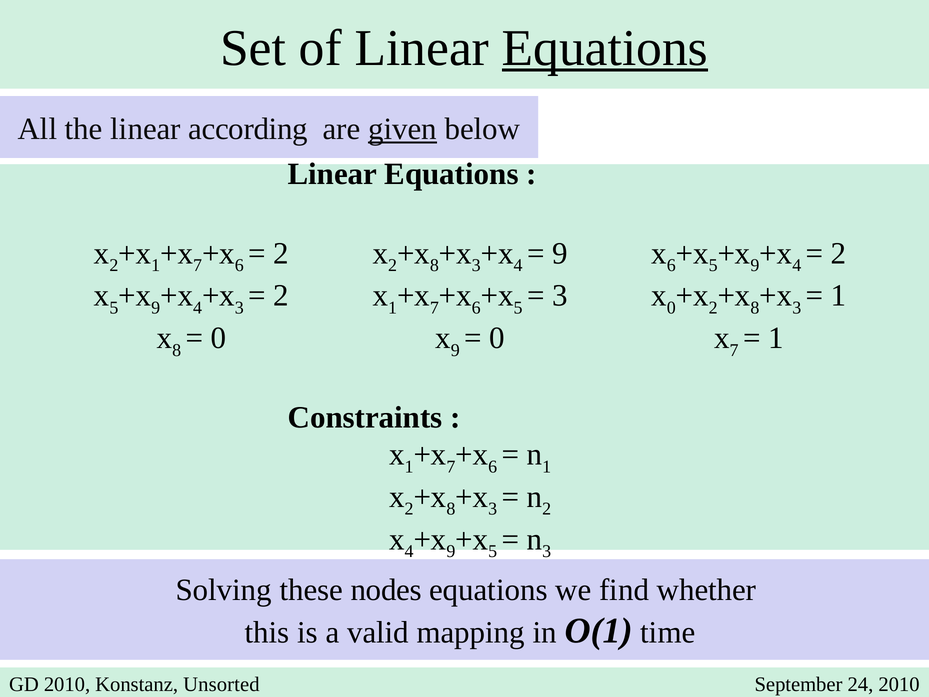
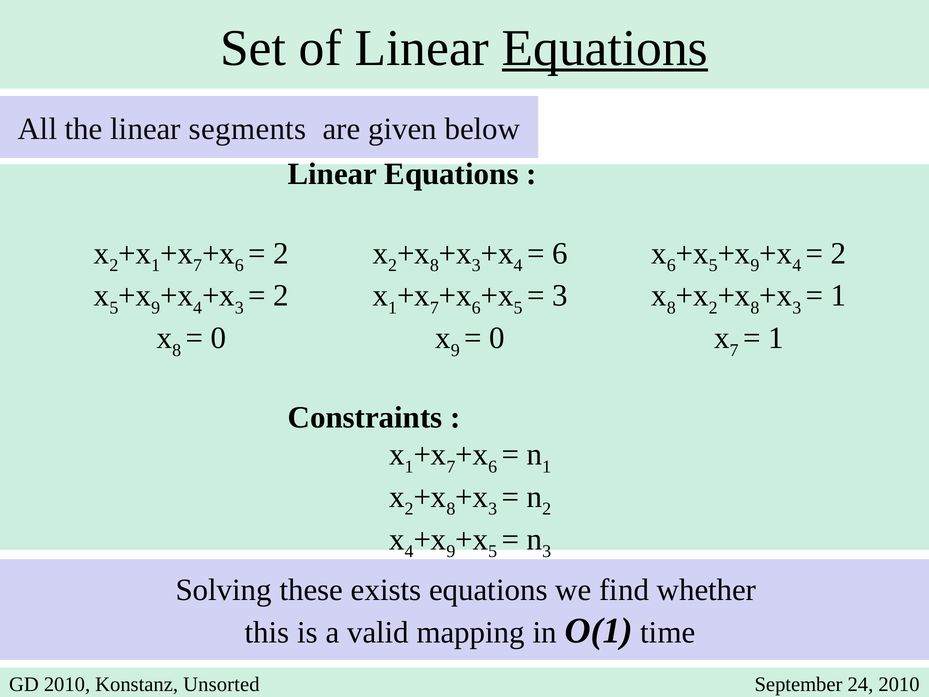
according: according -> segments
given underline: present -> none
9 at (560, 253): 9 -> 6
0 at (671, 308): 0 -> 8
nodes: nodes -> exists
